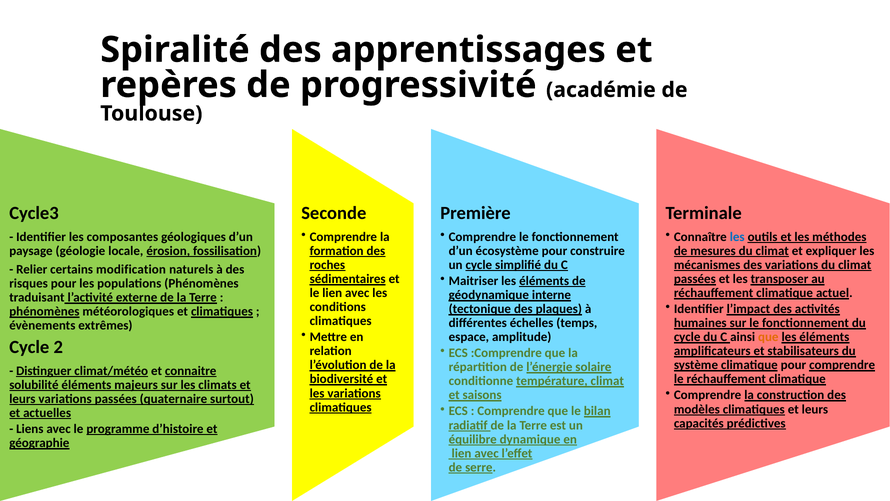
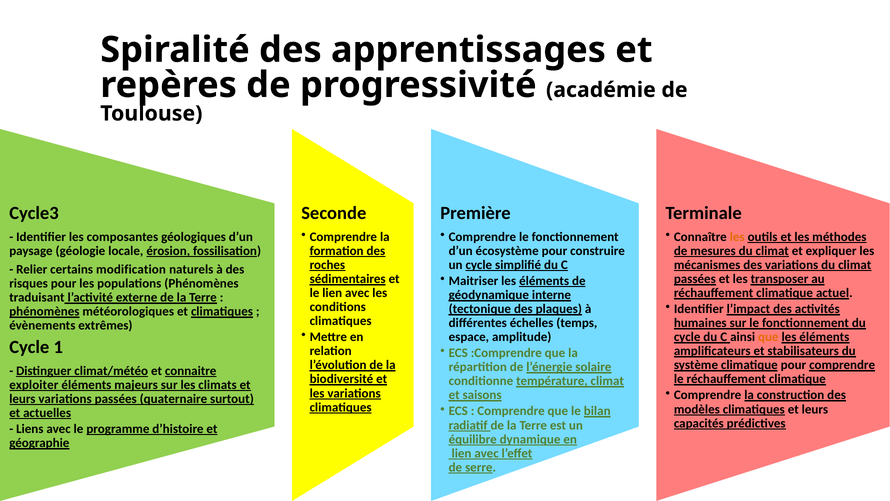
les at (737, 237) colour: blue -> orange
2: 2 -> 1
solubilité: solubilité -> exploiter
